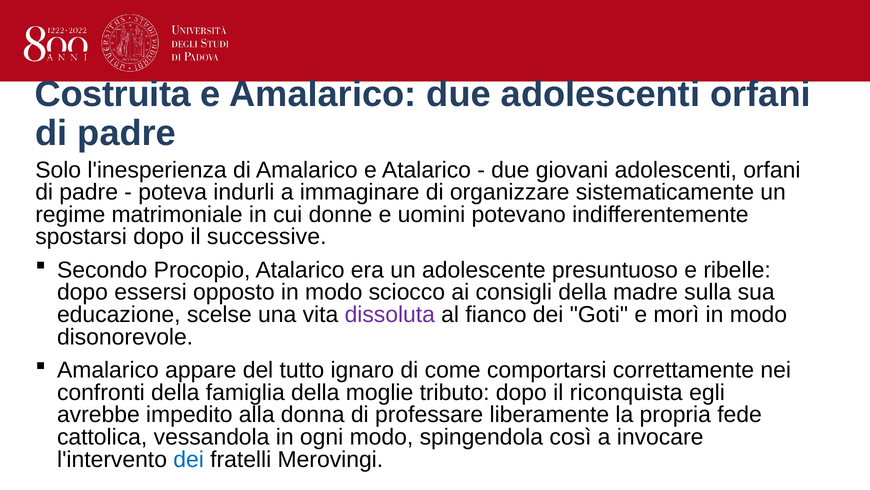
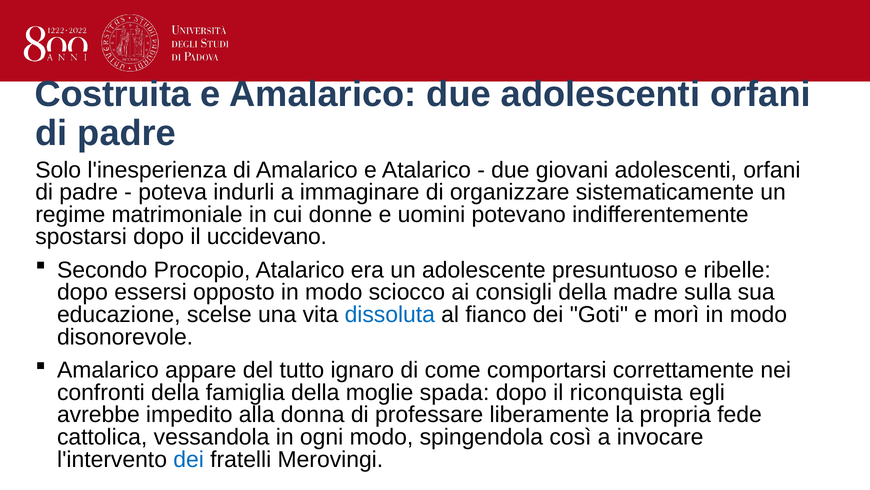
successive: successive -> uccidevano
dissoluta colour: purple -> blue
tributo: tributo -> spada
